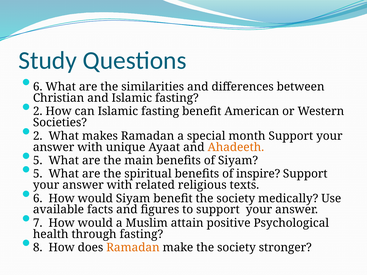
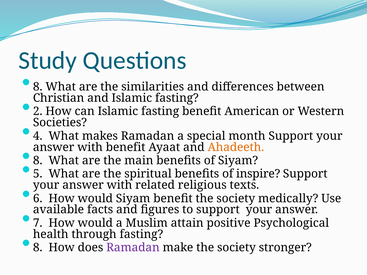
6 at (38, 87): 6 -> 8
2 at (38, 136): 2 -> 4
with unique: unique -> benefit
5 at (38, 161): 5 -> 8
Ramadan at (133, 248) colour: orange -> purple
